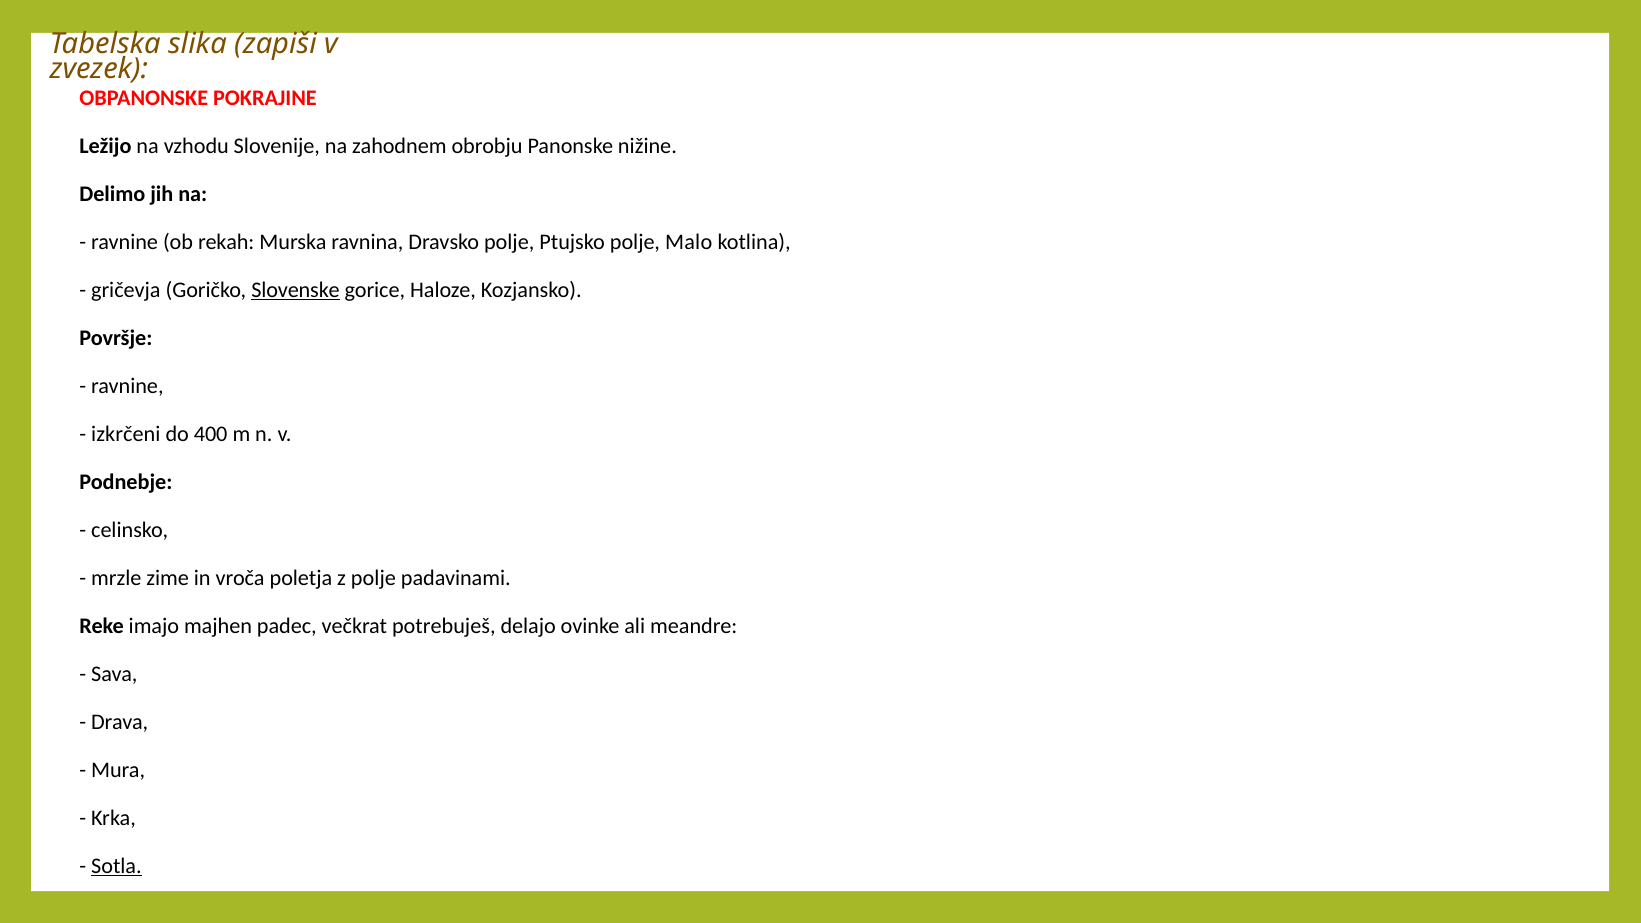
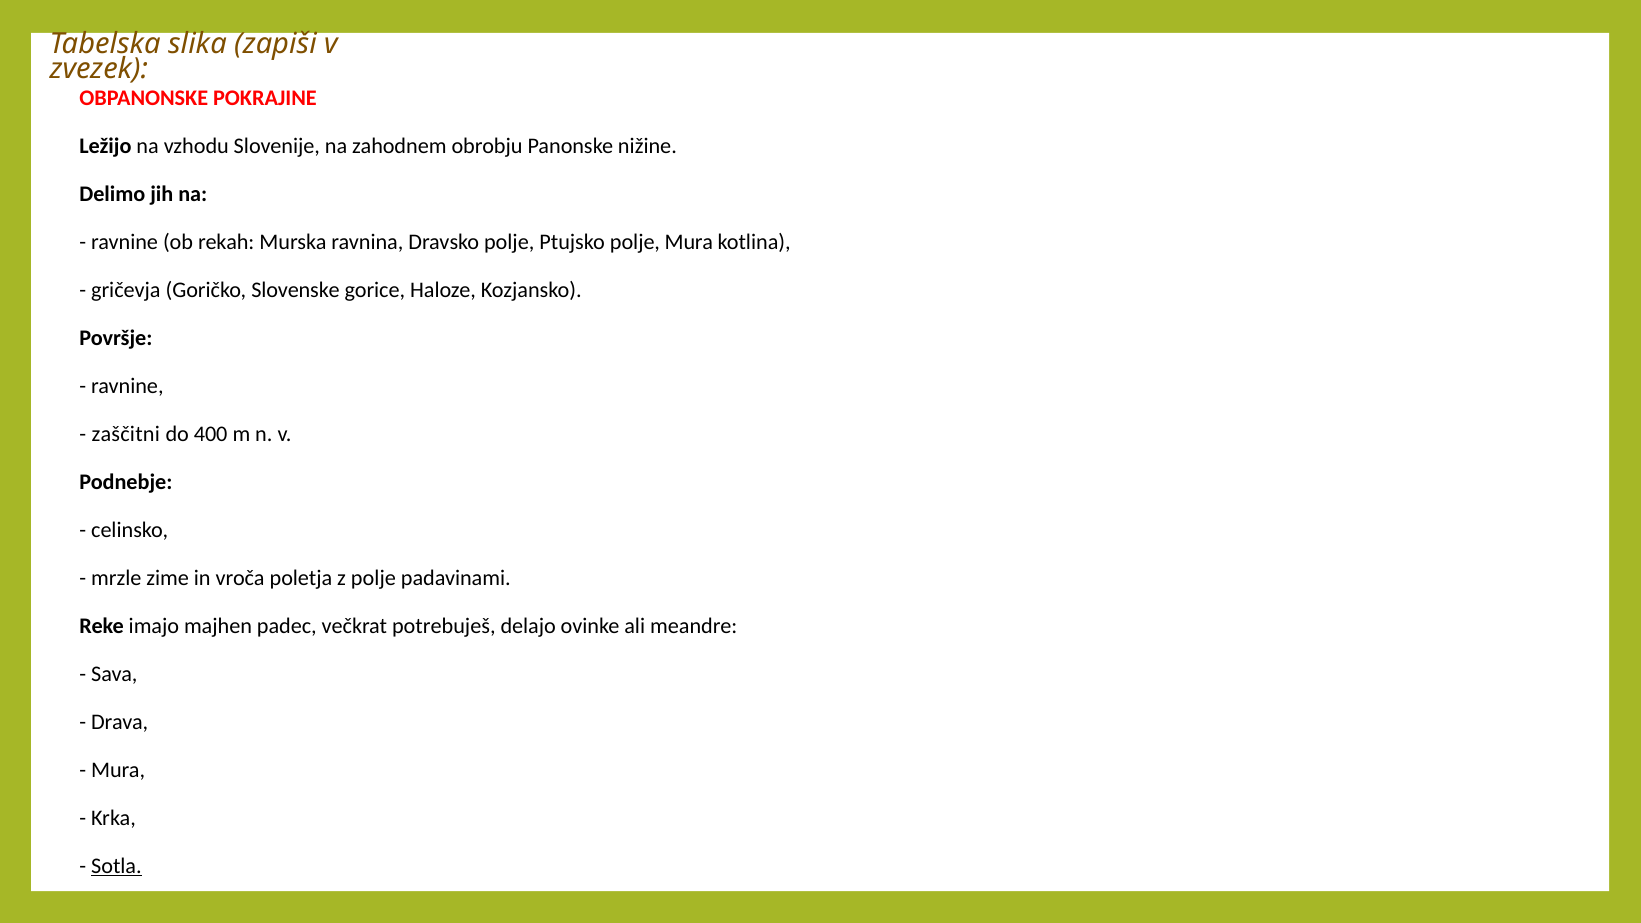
polje Malo: Malo -> Mura
Slovenske underline: present -> none
izkrčeni: izkrčeni -> zaščitni
